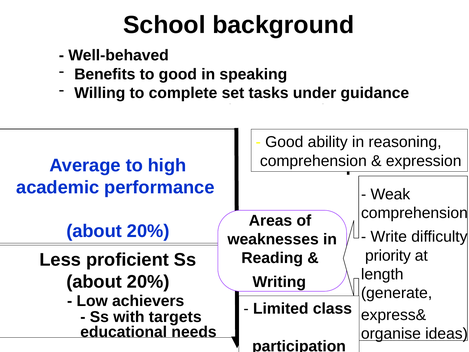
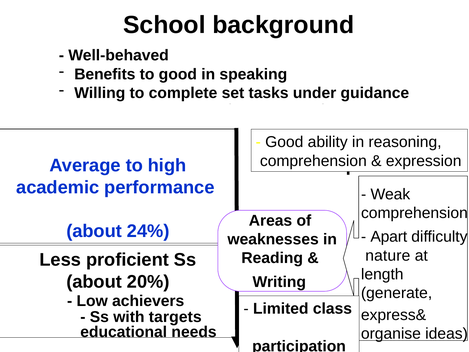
20% at (148, 231): 20% -> 24%
Write: Write -> Apart
priority: priority -> nature
